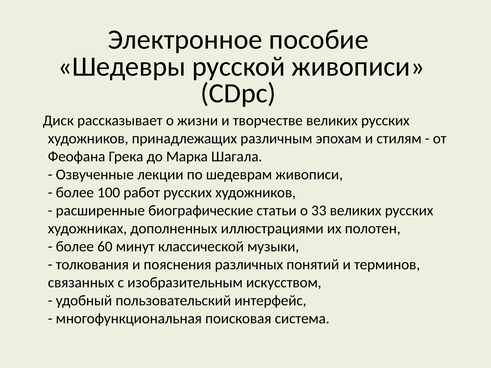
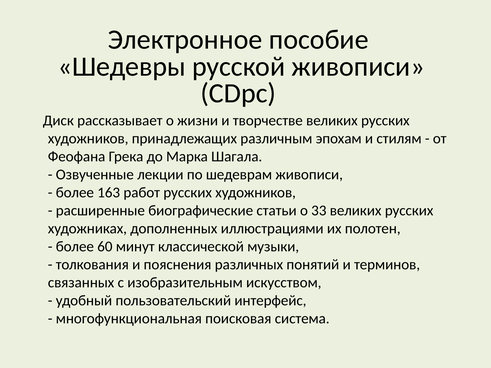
100: 100 -> 163
